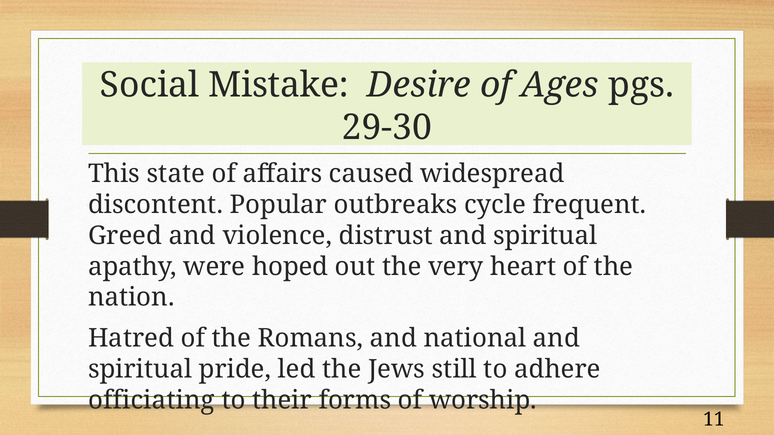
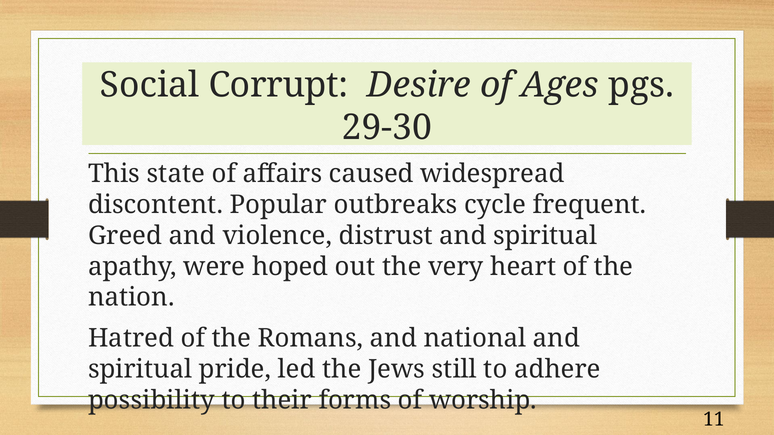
Mistake: Mistake -> Corrupt
officiating: officiating -> possibility
